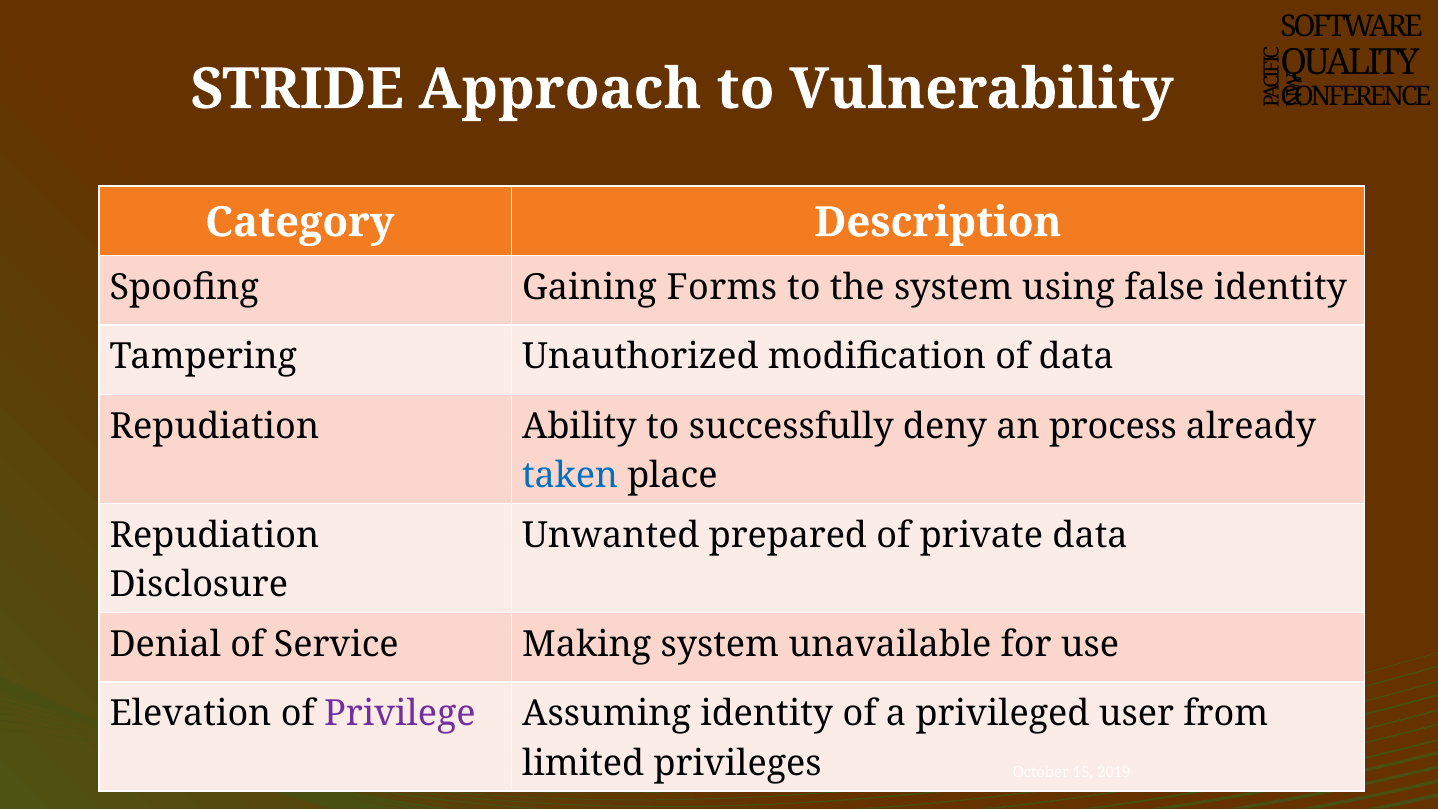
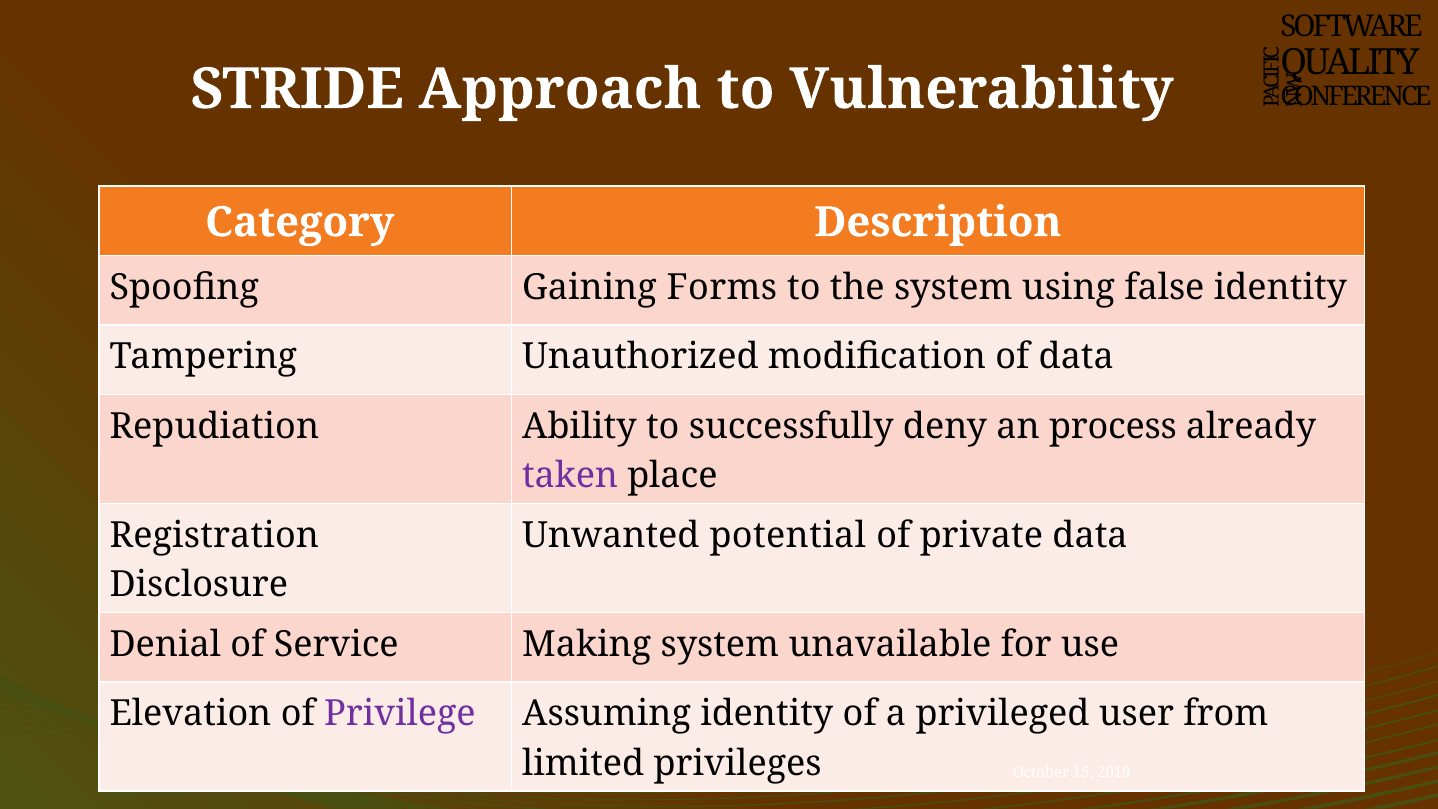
taken colour: blue -> purple
Repudiation at (214, 536): Repudiation -> Registration
prepared: prepared -> potential
